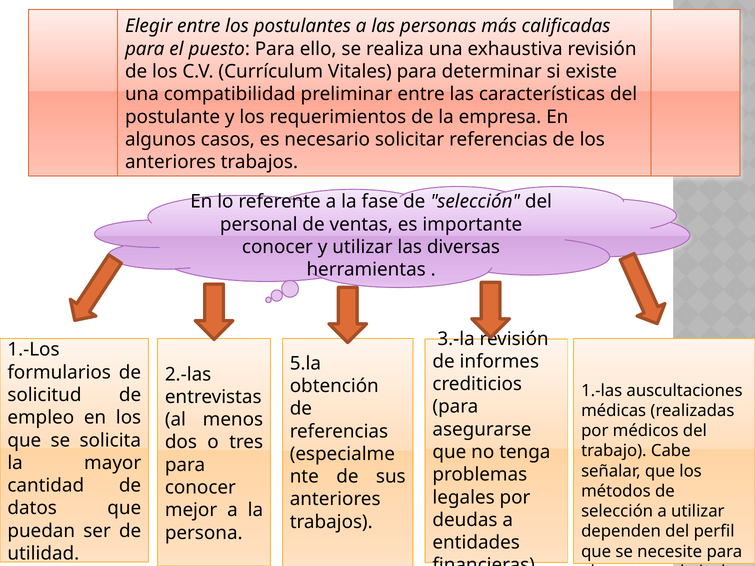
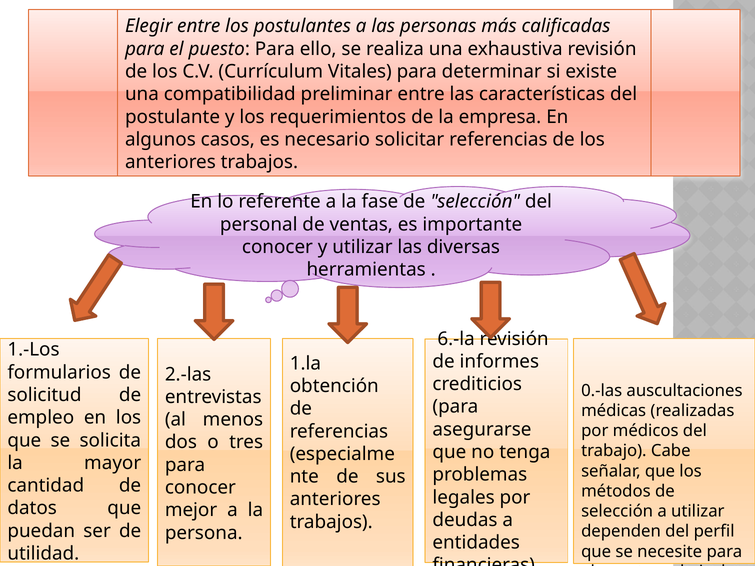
3.-la: 3.-la -> 6.-la
5.la: 5.la -> 1.la
1.-las: 1.-las -> 0.-las
